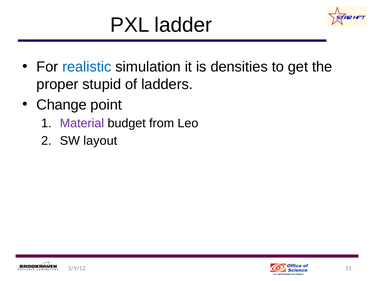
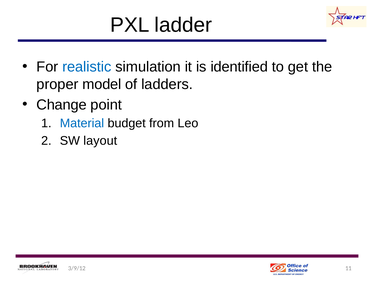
densities: densities -> identified
stupid: stupid -> model
Material colour: purple -> blue
